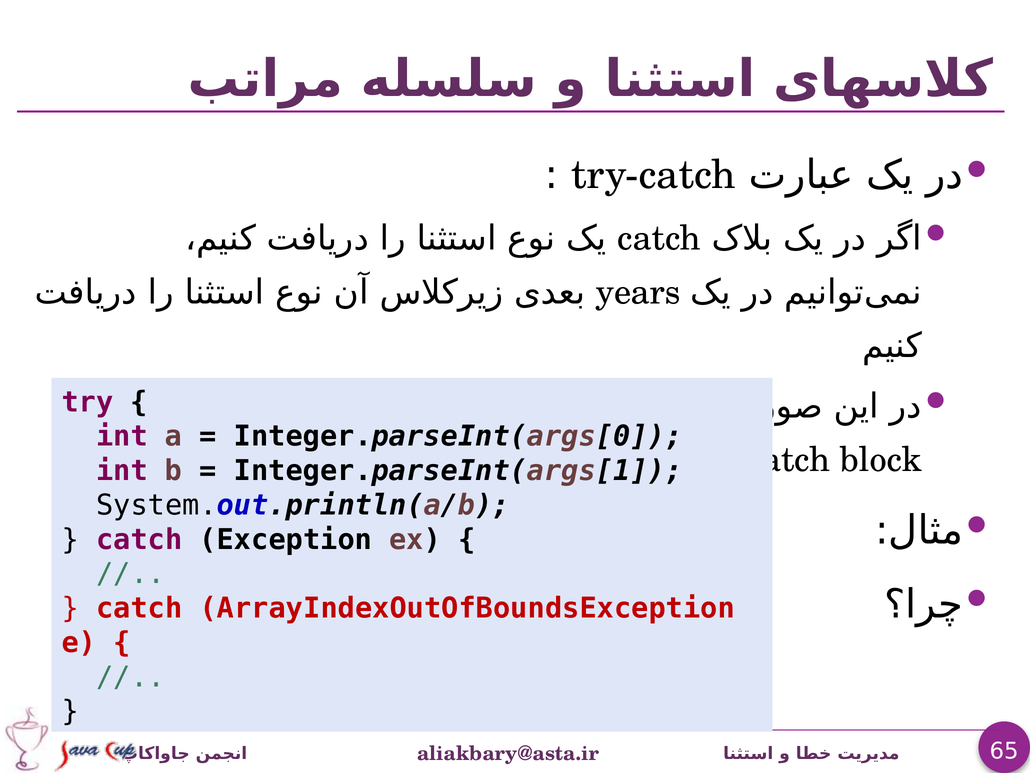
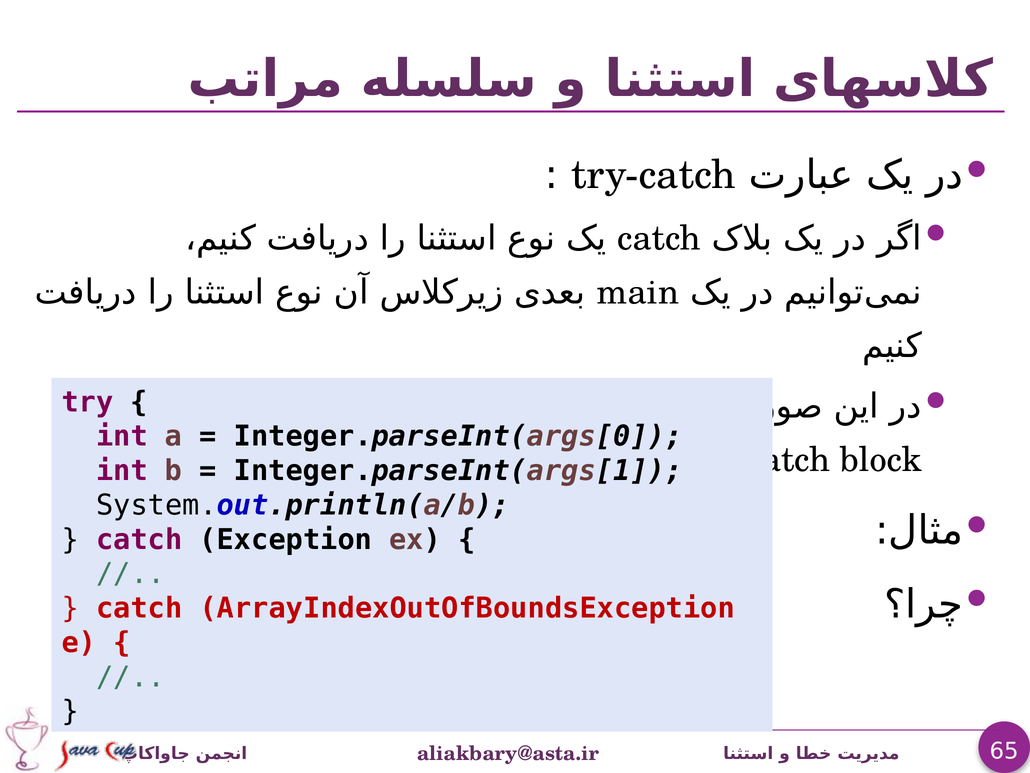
years: years -> main
